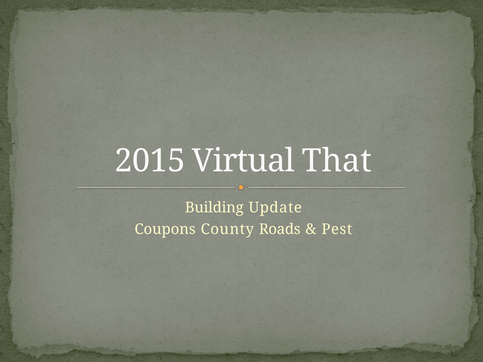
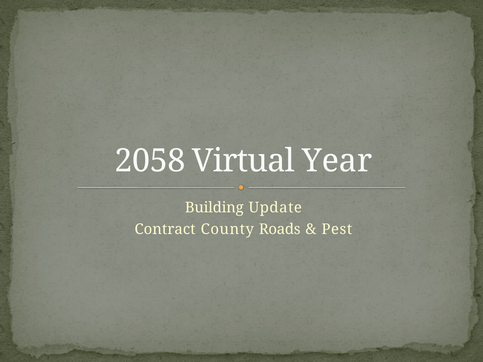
2015: 2015 -> 2058
That: That -> Year
Coupons: Coupons -> Contract
